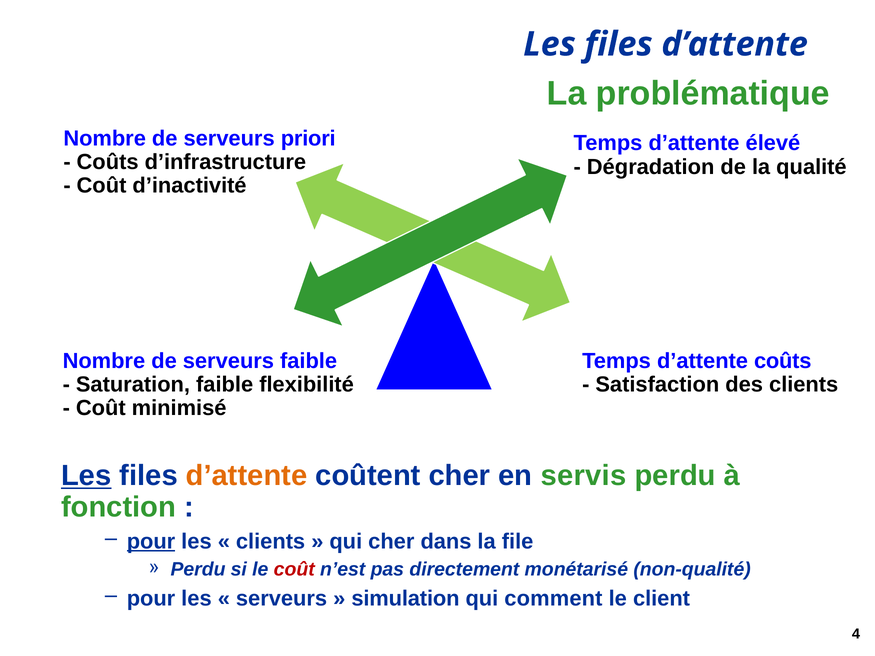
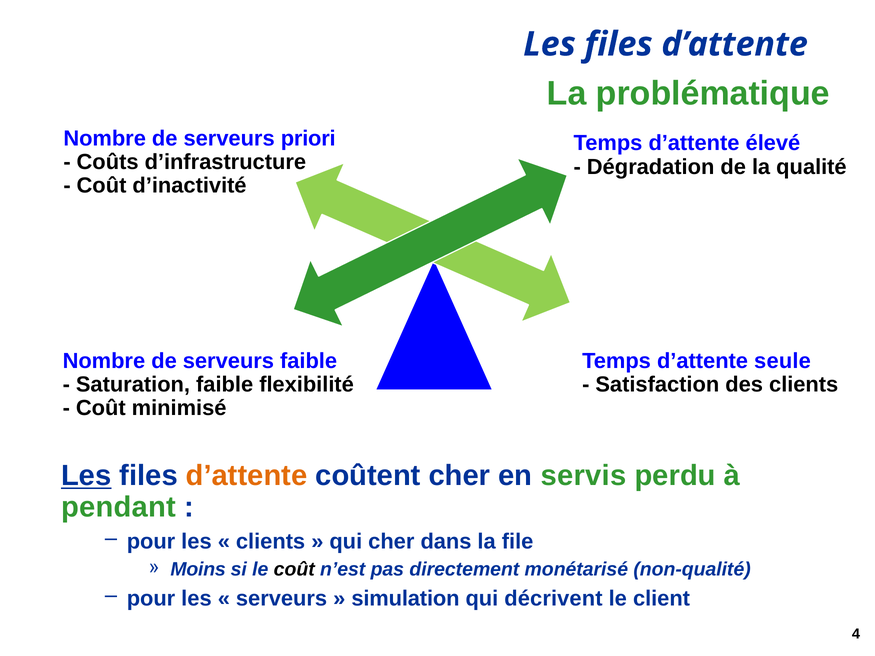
d’attente coûts: coûts -> seule
fonction: fonction -> pendant
pour at (151, 542) underline: present -> none
Perdu at (198, 570): Perdu -> Moins
coût at (294, 570) colour: red -> black
comment: comment -> décrivent
